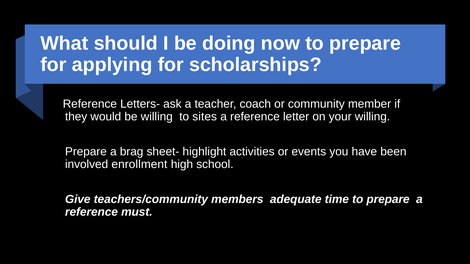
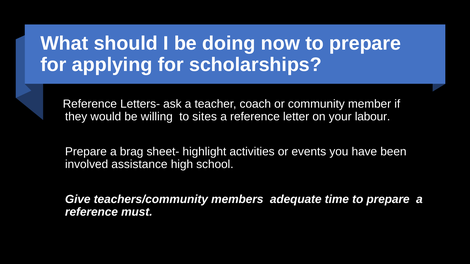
your willing: willing -> labour
enrollment: enrollment -> assistance
